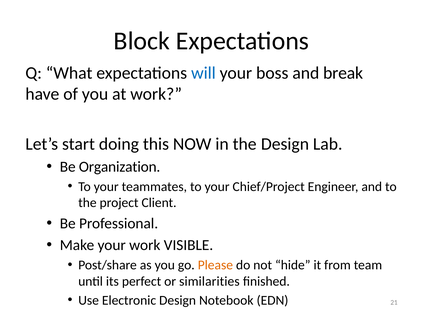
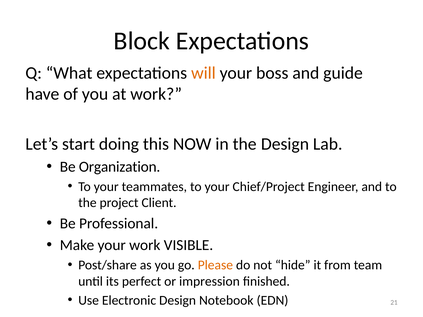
will colour: blue -> orange
break: break -> guide
similarities: similarities -> impression
